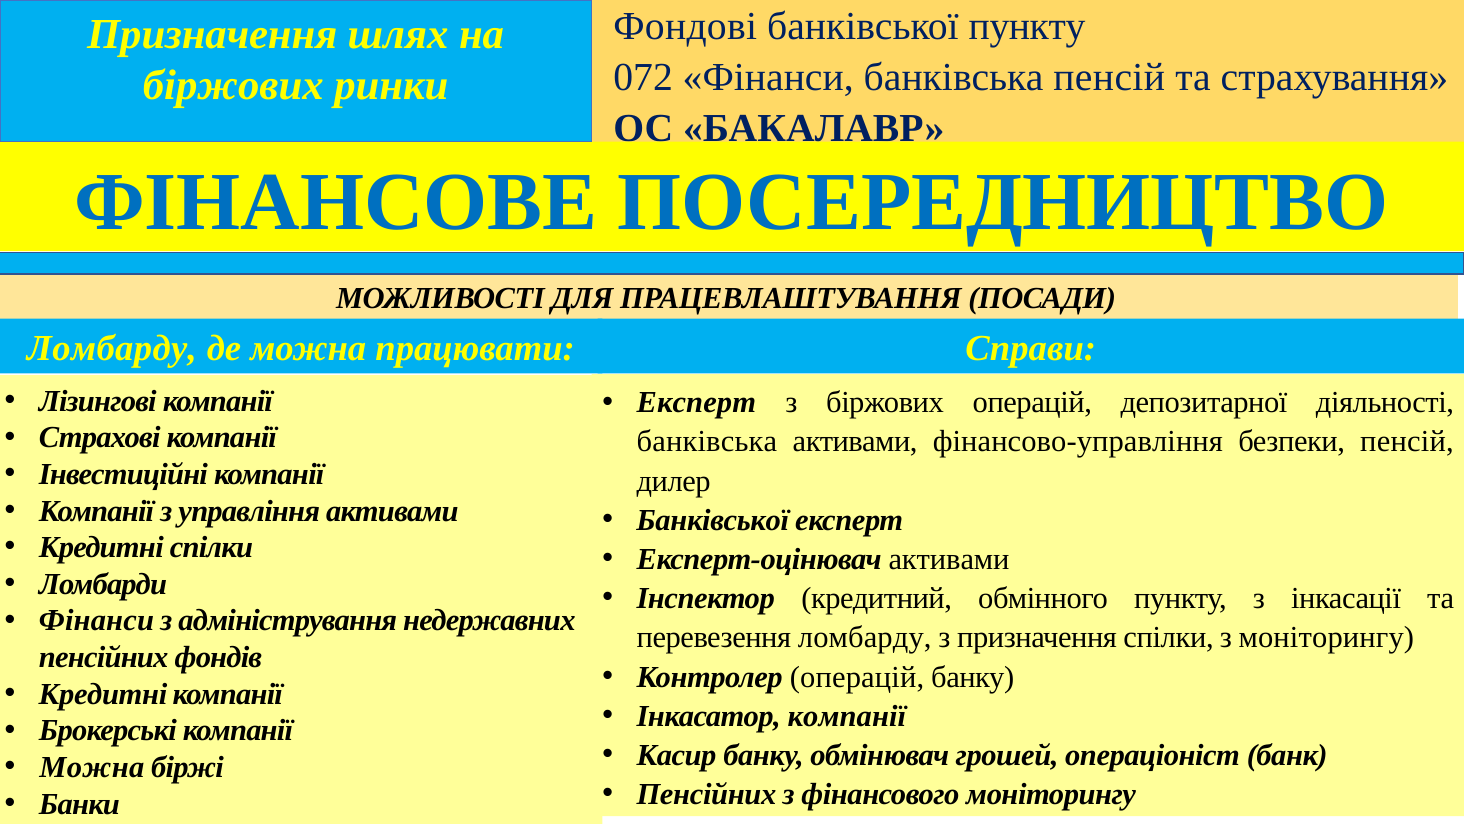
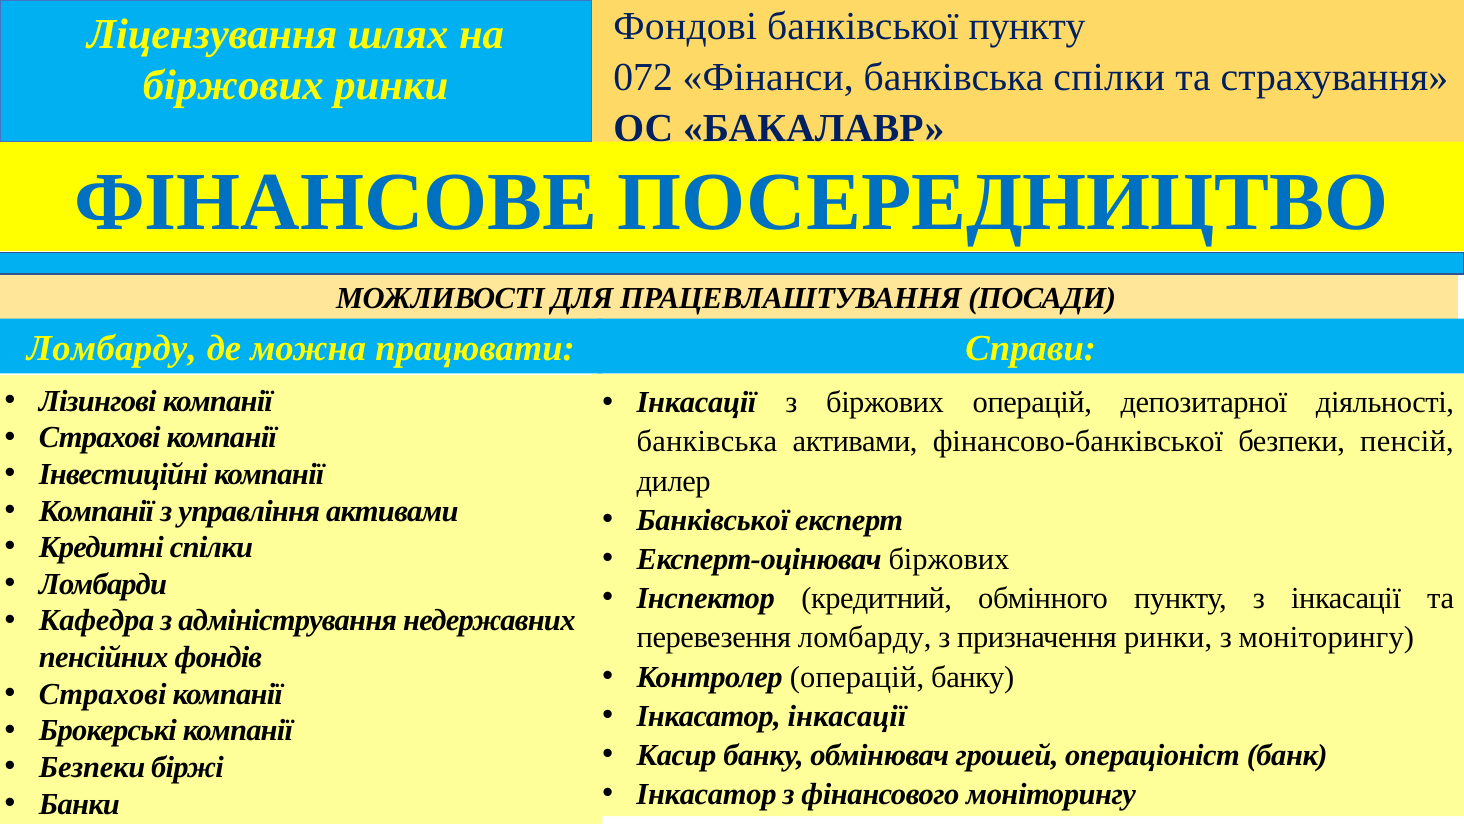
Призначення at (212, 34): Призначення -> Ліцензування
банківська пенсій: пенсій -> спілки
Експерт at (696, 402): Експерт -> Інкасації
фінансово-управління: фінансово-управління -> фінансово-банківської
Експерт-оцінювач активами: активами -> біржових
Фінанси at (96, 620): Фінанси -> Кафедра
призначення спілки: спілки -> ринки
Кредитні at (103, 694): Кредитні -> Страхові
Інкасатор компанії: компанії -> інкасації
Можна at (92, 767): Можна -> Безпеки
Пенсійних at (706, 794): Пенсійних -> Інкасатор
